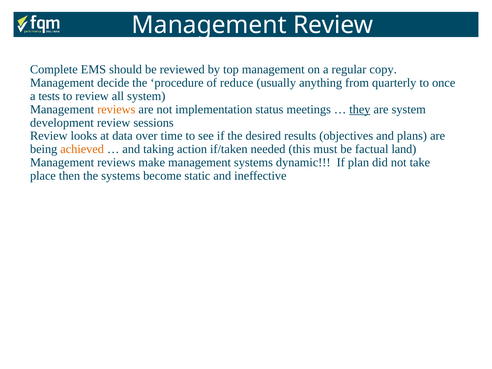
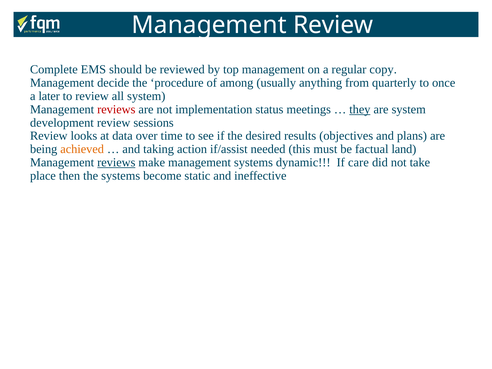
reduce: reduce -> among
tests: tests -> later
reviews at (116, 109) colour: orange -> red
if/taken: if/taken -> if/assist
reviews at (116, 162) underline: none -> present
plan: plan -> care
